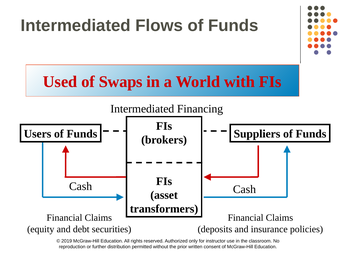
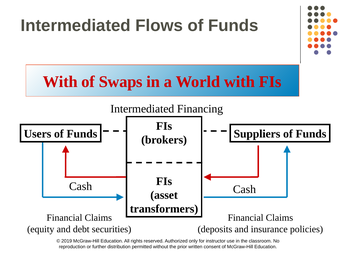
Used at (60, 82): Used -> With
